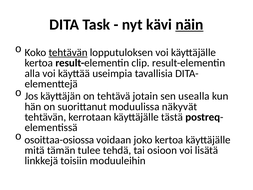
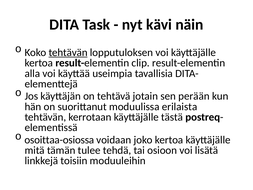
näin underline: present -> none
usealla: usealla -> perään
näkyvät: näkyvät -> erilaista
